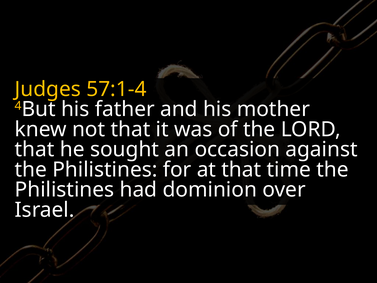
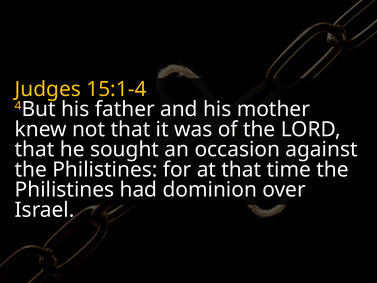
57:1-4: 57:1-4 -> 15:1-4
